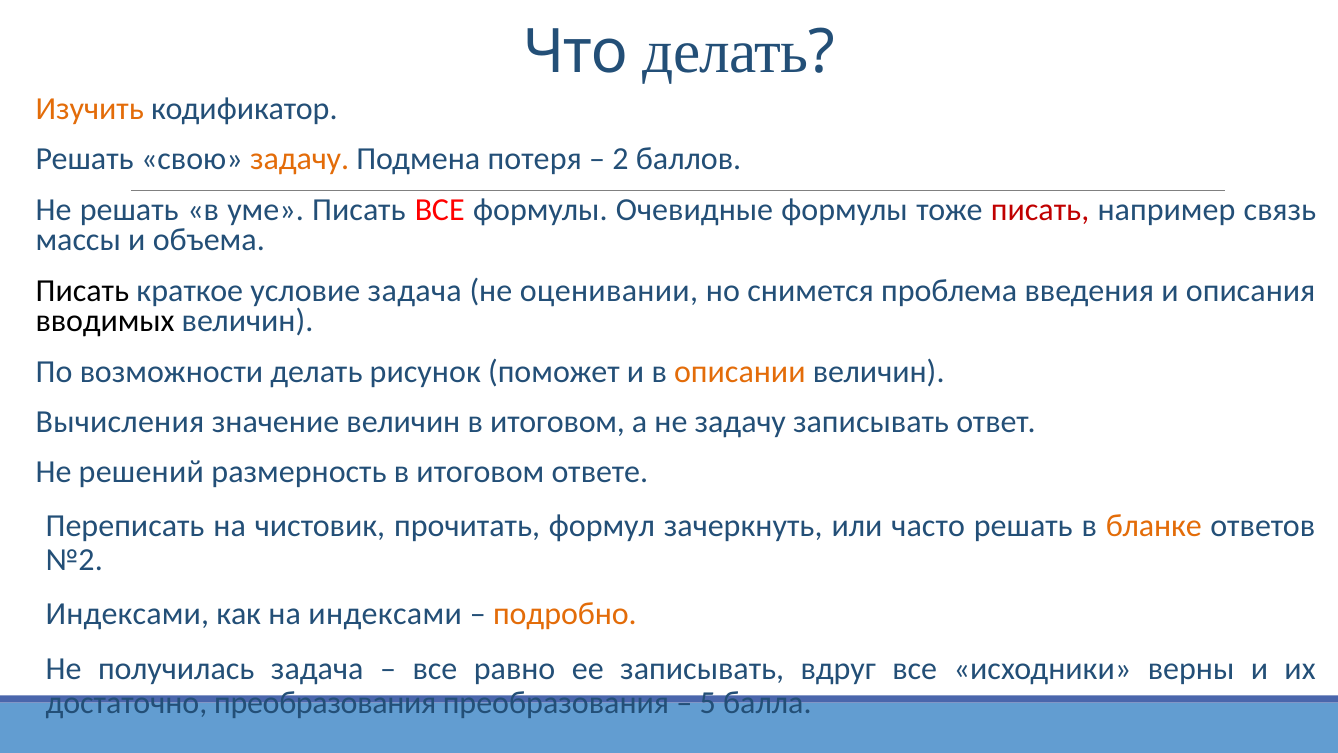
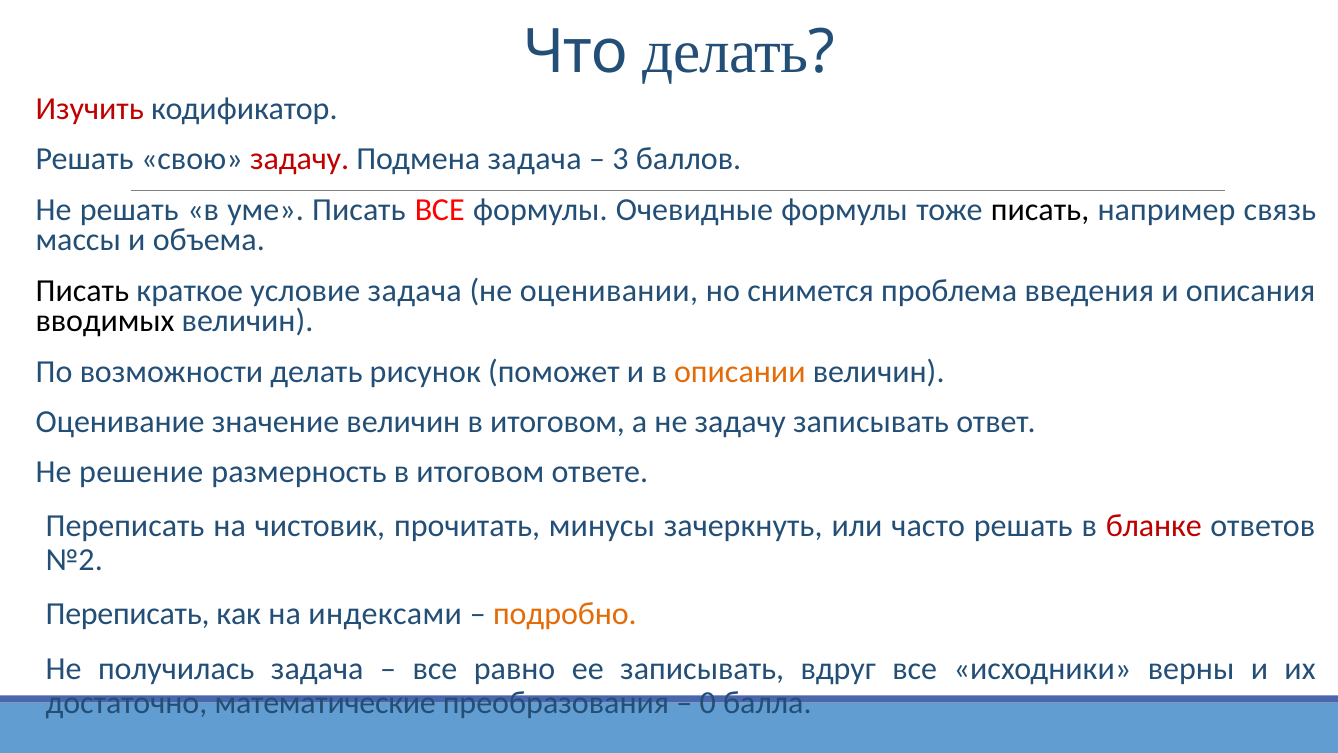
Изучить colour: orange -> red
задачу at (300, 159) colour: orange -> red
Подмена потеря: потеря -> задача
2: 2 -> 3
писать at (1040, 209) colour: red -> black
Вычисления: Вычисления -> Оценивание
решений: решений -> решение
формул: формул -> минусы
бланке colour: orange -> red
Индексами at (127, 614): Индексами -> Переписать
достаточно преобразования: преобразования -> математические
5: 5 -> 0
